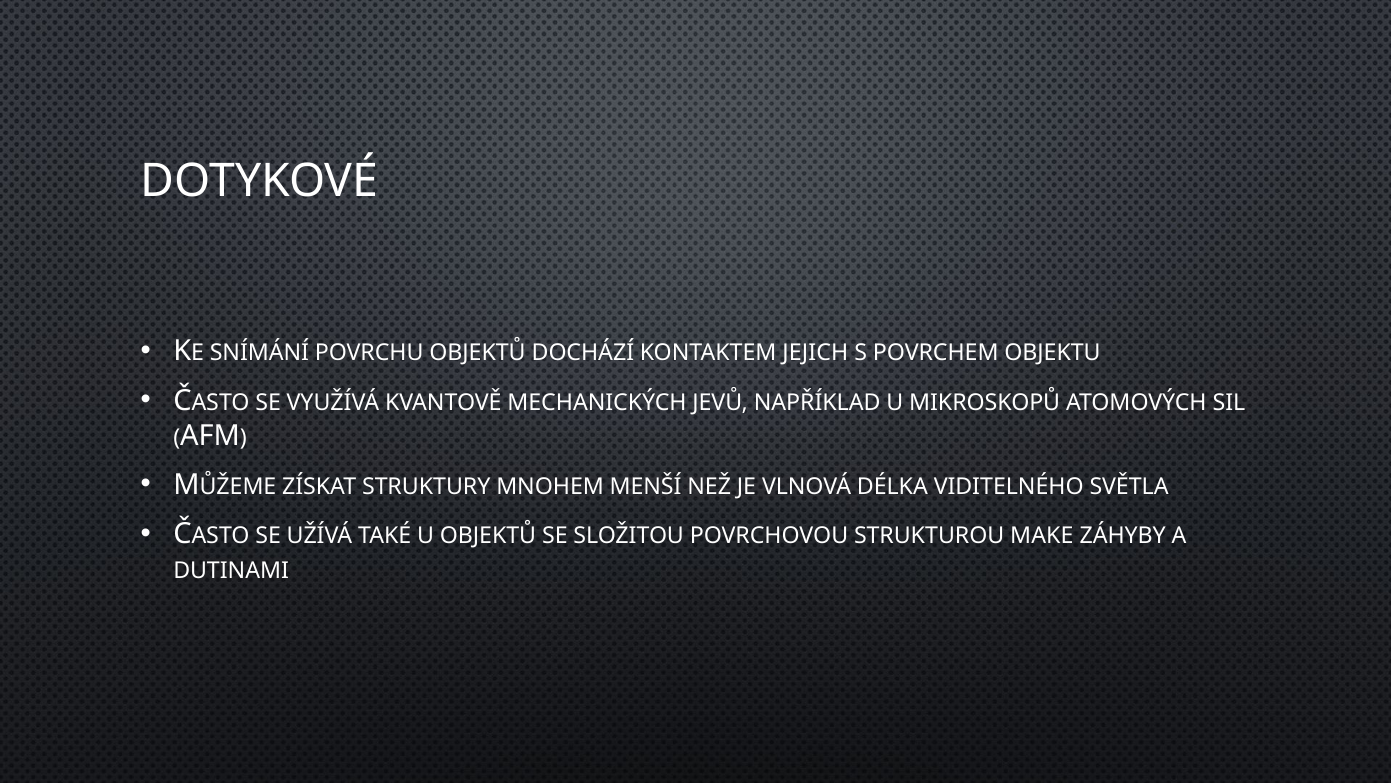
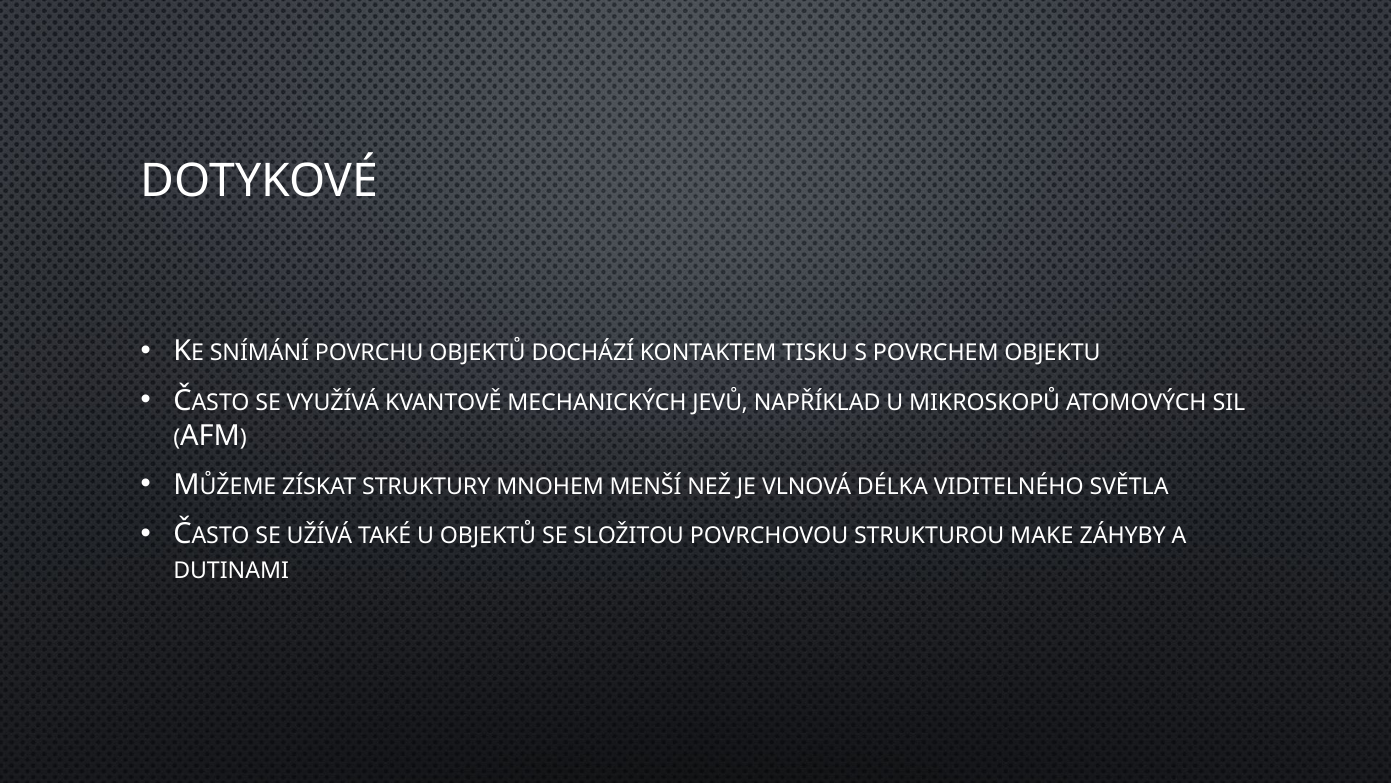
JEJICH: JEJICH -> TISKU
